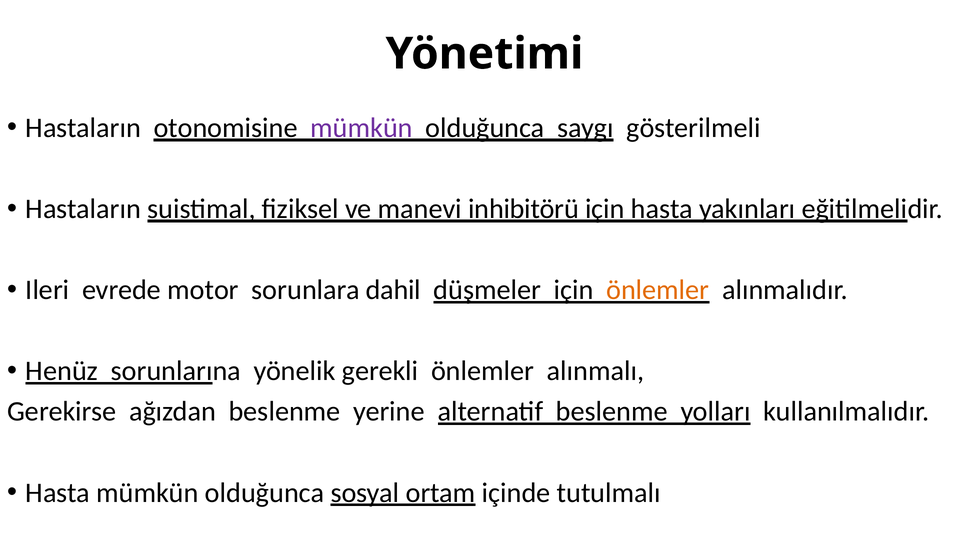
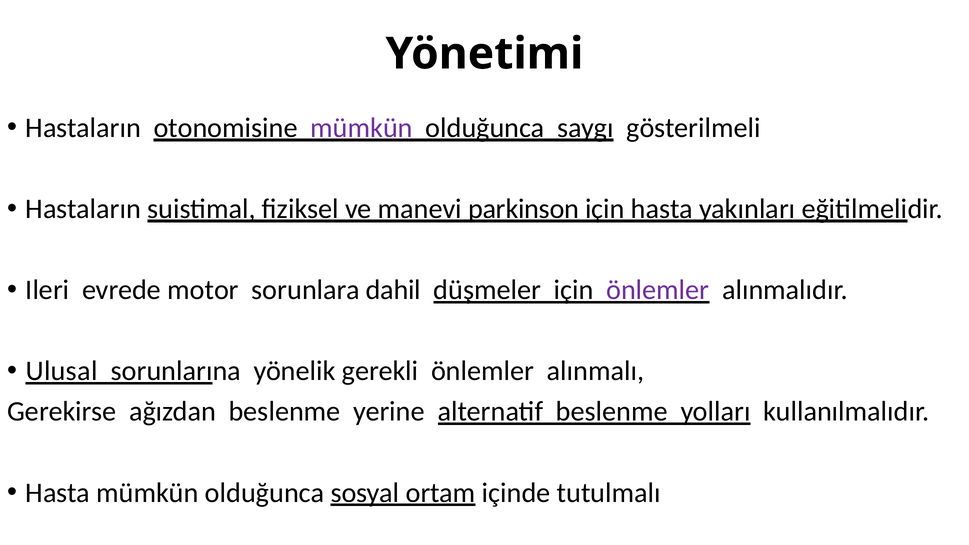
inhibitörü: inhibitörü -> parkinson
önlemler at (658, 290) colour: orange -> purple
Henüz: Henüz -> Ulusal
